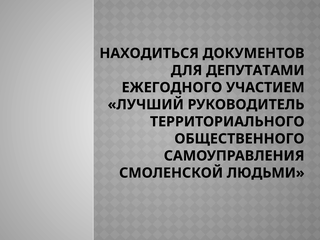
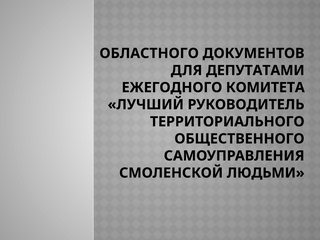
НАХОДИТЬСЯ: НАХОДИТЬСЯ -> ОБЛАСТНОГО
УЧАСТИЕМ: УЧАСТИЕМ -> КОМИТЕТА
